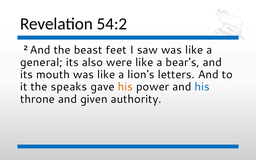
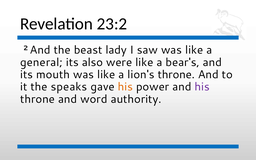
54:2: 54:2 -> 23:2
feet: feet -> lady
lion's letters: letters -> throne
his at (202, 87) colour: blue -> purple
given: given -> word
